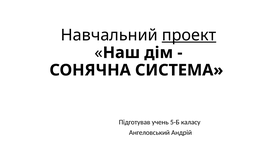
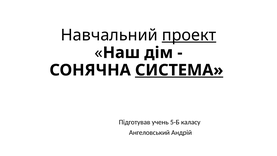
СИСТЕМА underline: none -> present
